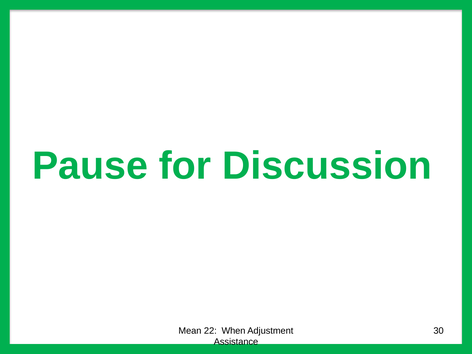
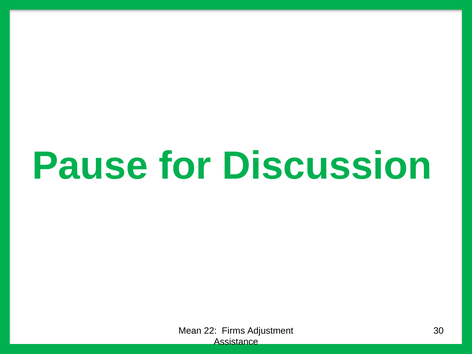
When: When -> Firms
